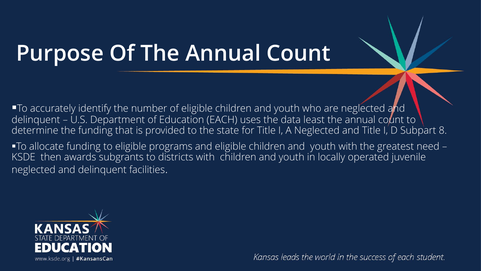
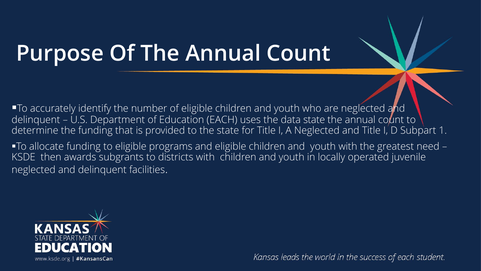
data least: least -> state
8: 8 -> 1
